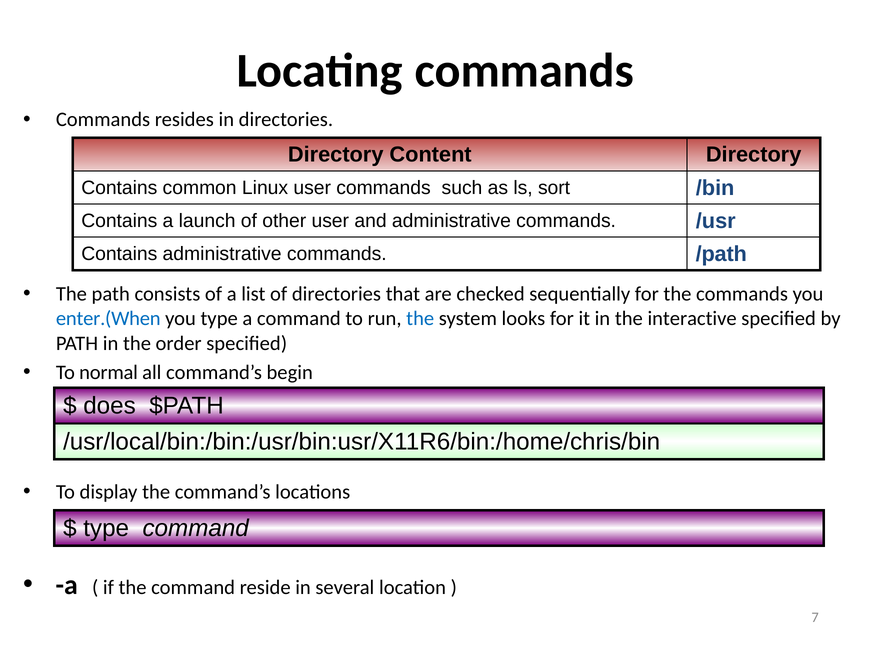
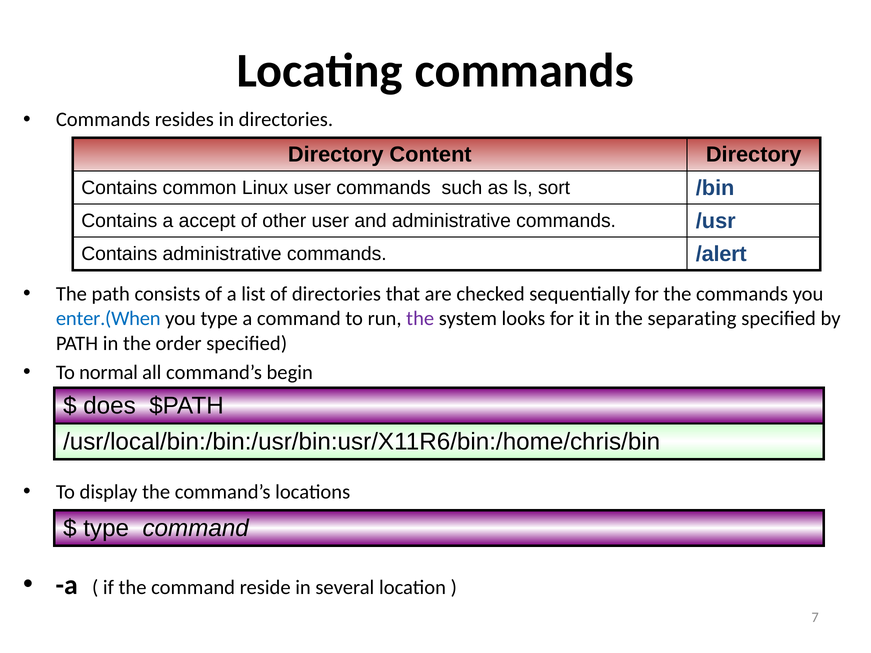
launch: launch -> accept
/path: /path -> /alert
the at (420, 319) colour: blue -> purple
interactive: interactive -> separating
